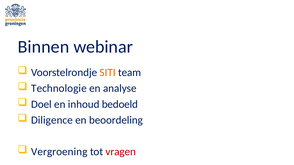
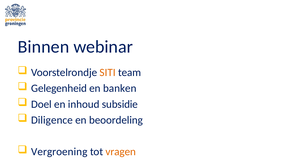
Technologie: Technologie -> Gelegenheid
analyse: analyse -> banken
bedoeld: bedoeld -> subsidie
vragen colour: red -> orange
